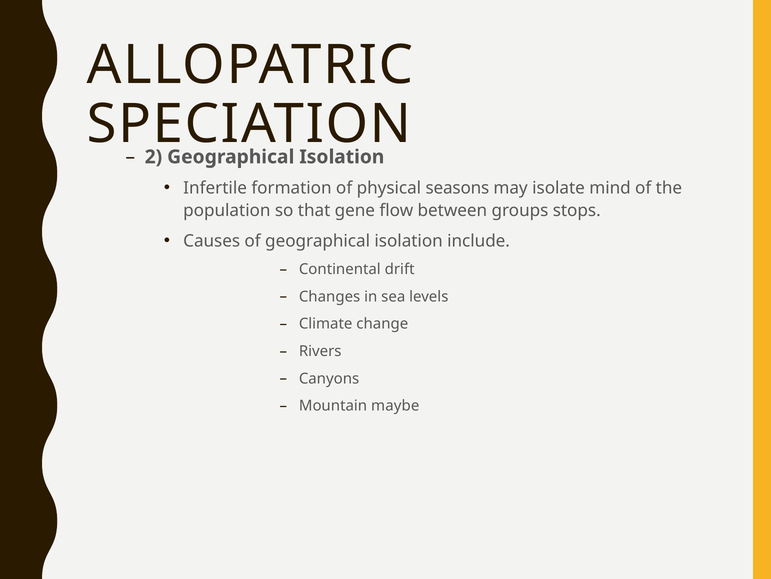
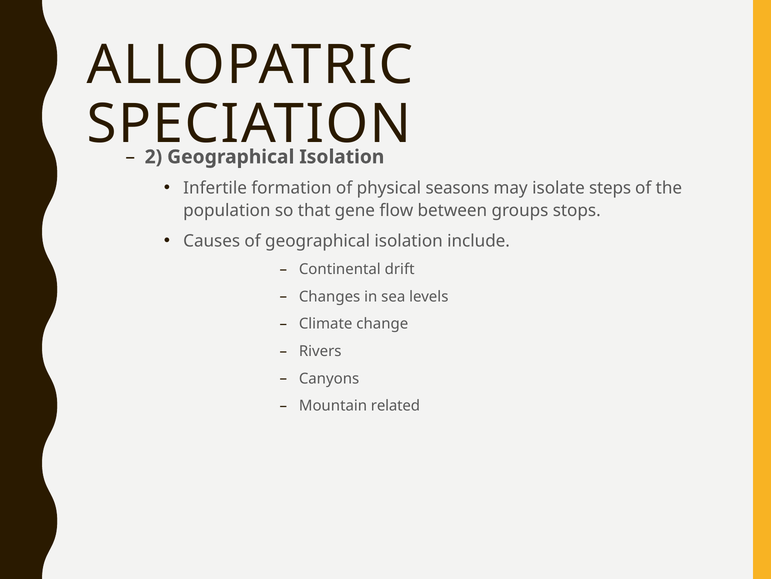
mind: mind -> steps
maybe: maybe -> related
